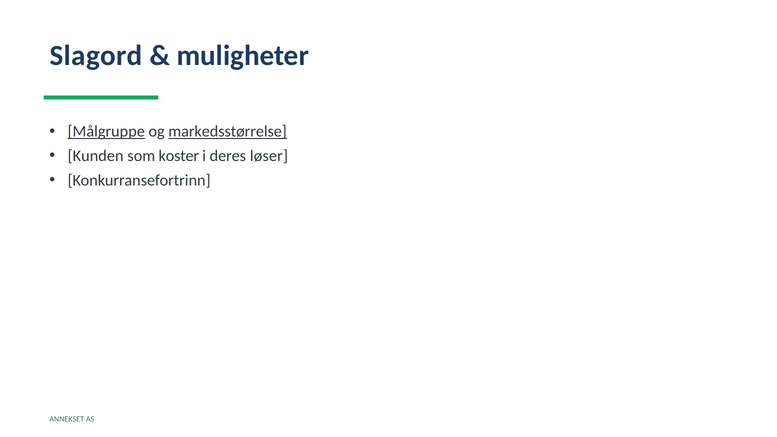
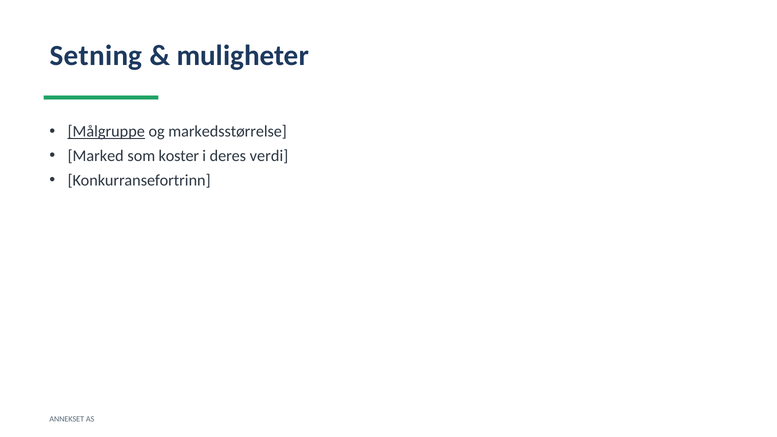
Slagord: Slagord -> Setning
markedsstørrelse underline: present -> none
Kunden: Kunden -> Marked
løser: løser -> verdi
